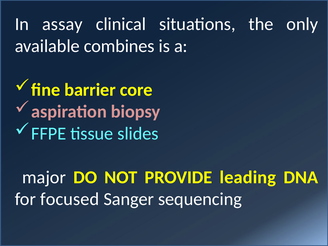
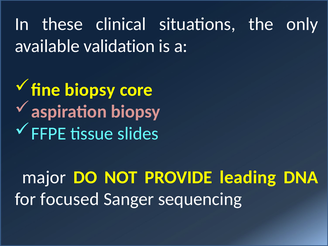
assay: assay -> these
combines: combines -> validation
fine barrier: barrier -> biopsy
